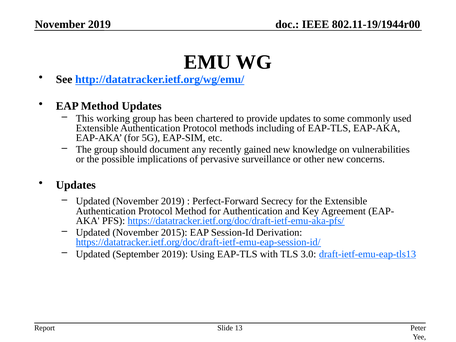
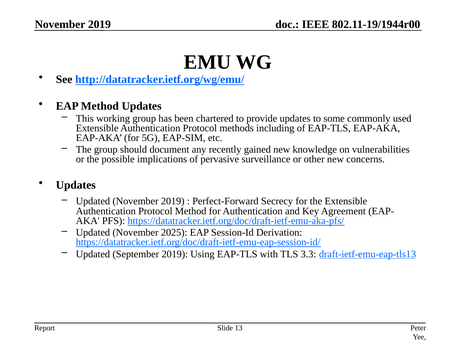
2015: 2015 -> 2025
3.0: 3.0 -> 3.3
